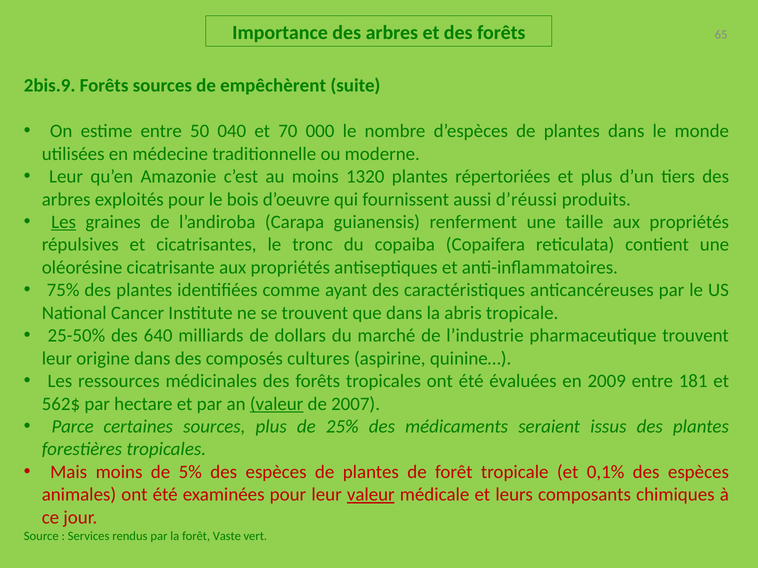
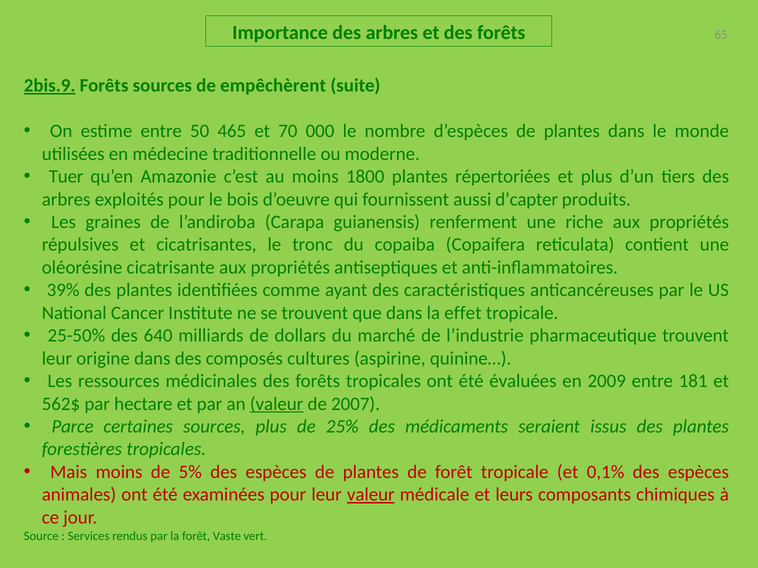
2bis.9 underline: none -> present
040: 040 -> 465
Leur at (66, 177): Leur -> Tuer
1320: 1320 -> 1800
d’réussi: d’réussi -> d’capter
Les at (64, 222) underline: present -> none
taille: taille -> riche
75%: 75% -> 39%
abris: abris -> effet
